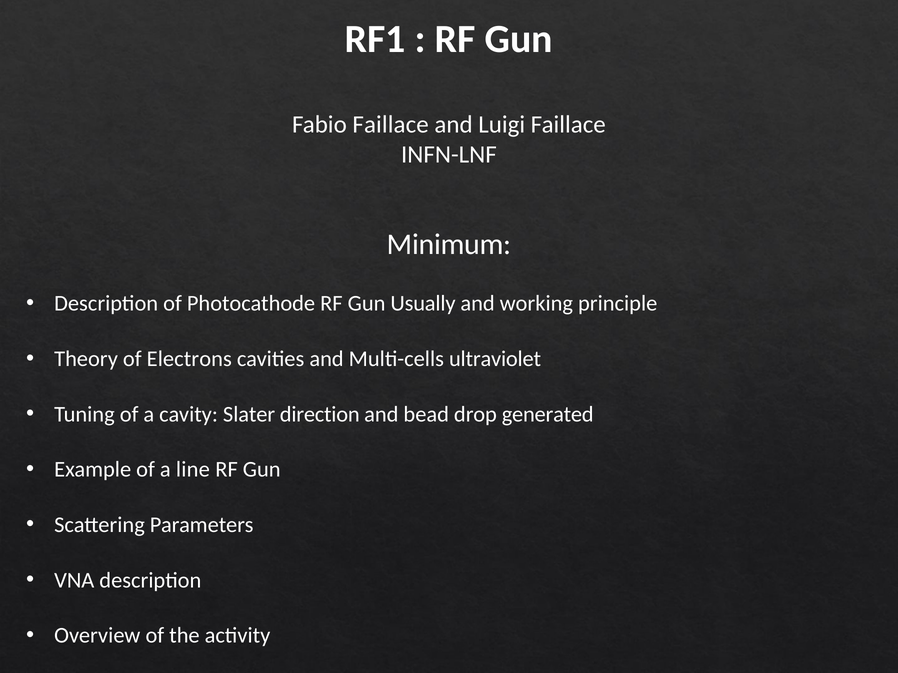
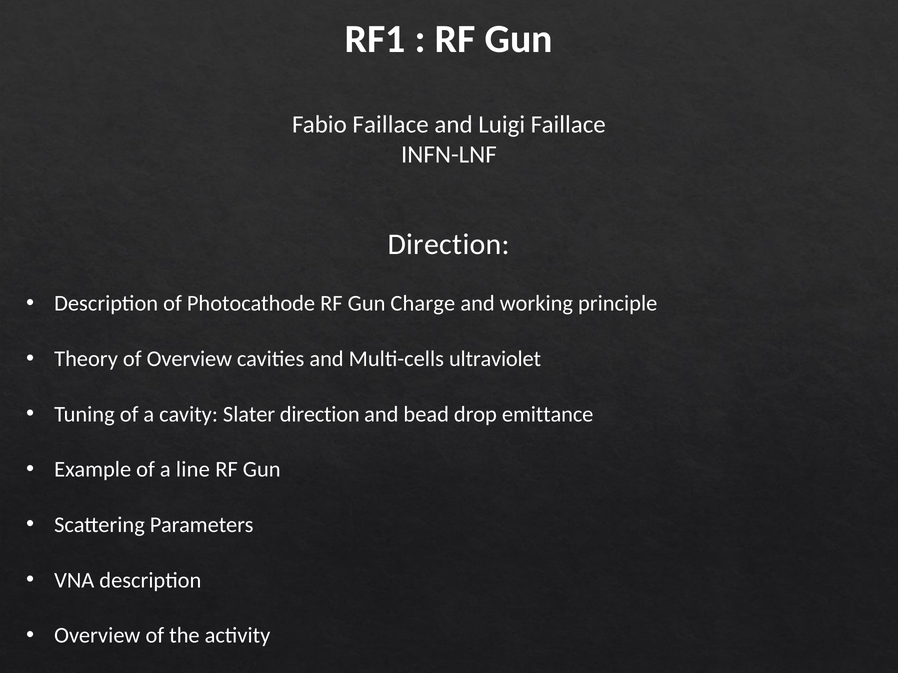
Minimum at (449, 244): Minimum -> Direction
Usually: Usually -> Charge
of Electrons: Electrons -> Overview
generated: generated -> emittance
